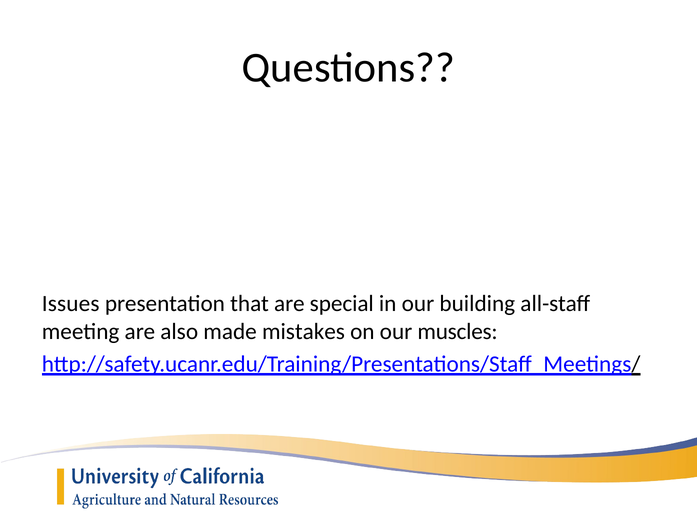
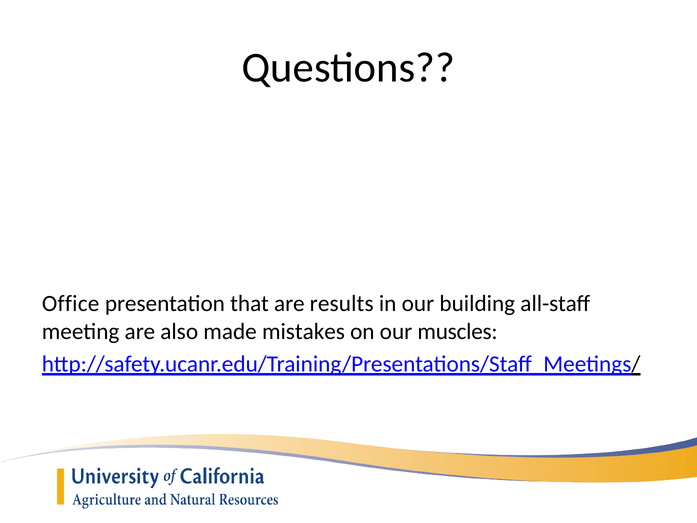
Issues: Issues -> Office
special: special -> results
